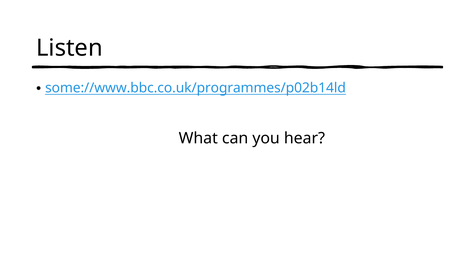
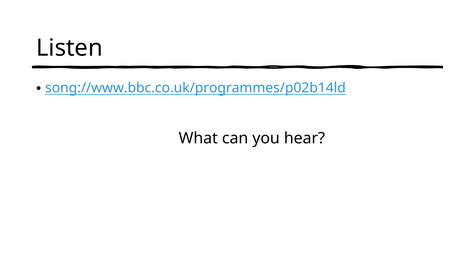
some://www.bbc.co.uk/programmes/p02b14ld: some://www.bbc.co.uk/programmes/p02b14ld -> song://www.bbc.co.uk/programmes/p02b14ld
